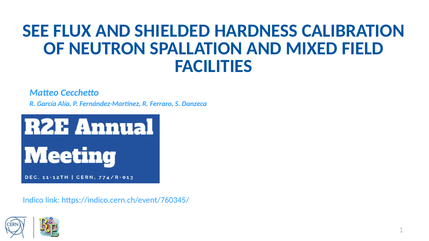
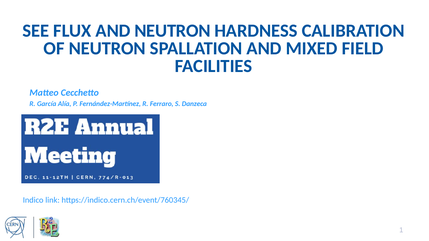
AND SHIELDED: SHIELDED -> NEUTRON
